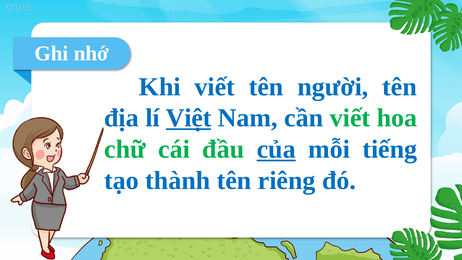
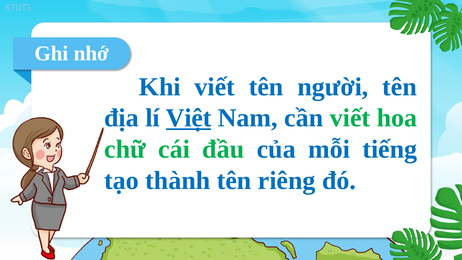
của underline: present -> none
